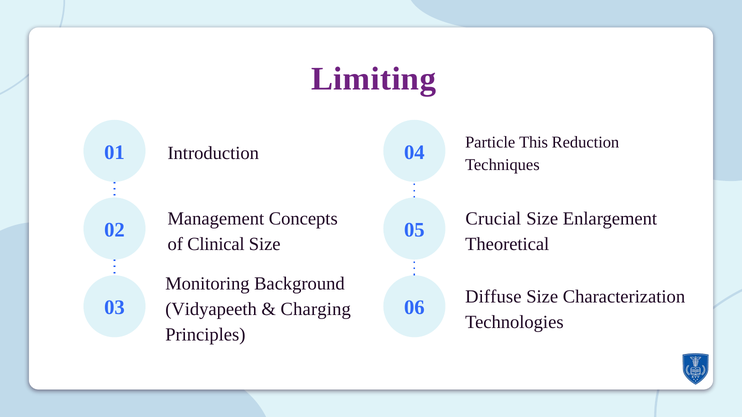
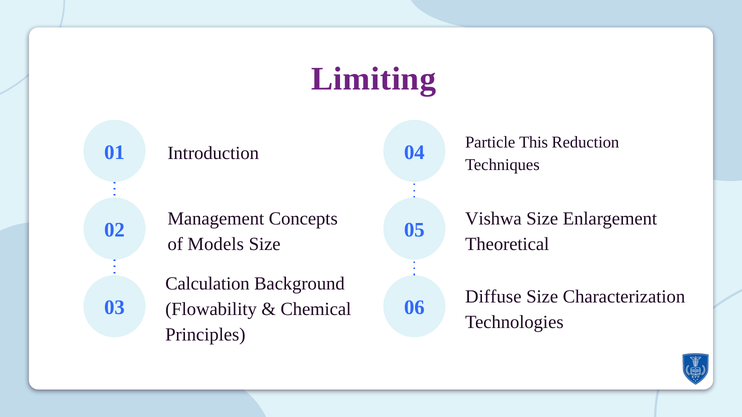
Crucial: Crucial -> Vishwa
Clinical: Clinical -> Models
Monitoring: Monitoring -> Calculation
Vidyapeeth: Vidyapeeth -> Flowability
Charging: Charging -> Chemical
